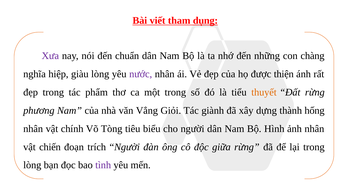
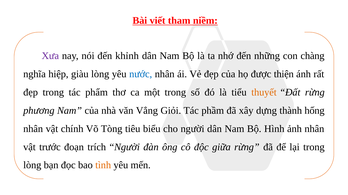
dụng: dụng -> niềm
chuẩn: chuẩn -> khỉnh
nước colour: purple -> blue
giành: giành -> phầm
chiến: chiến -> trước
tình colour: purple -> orange
